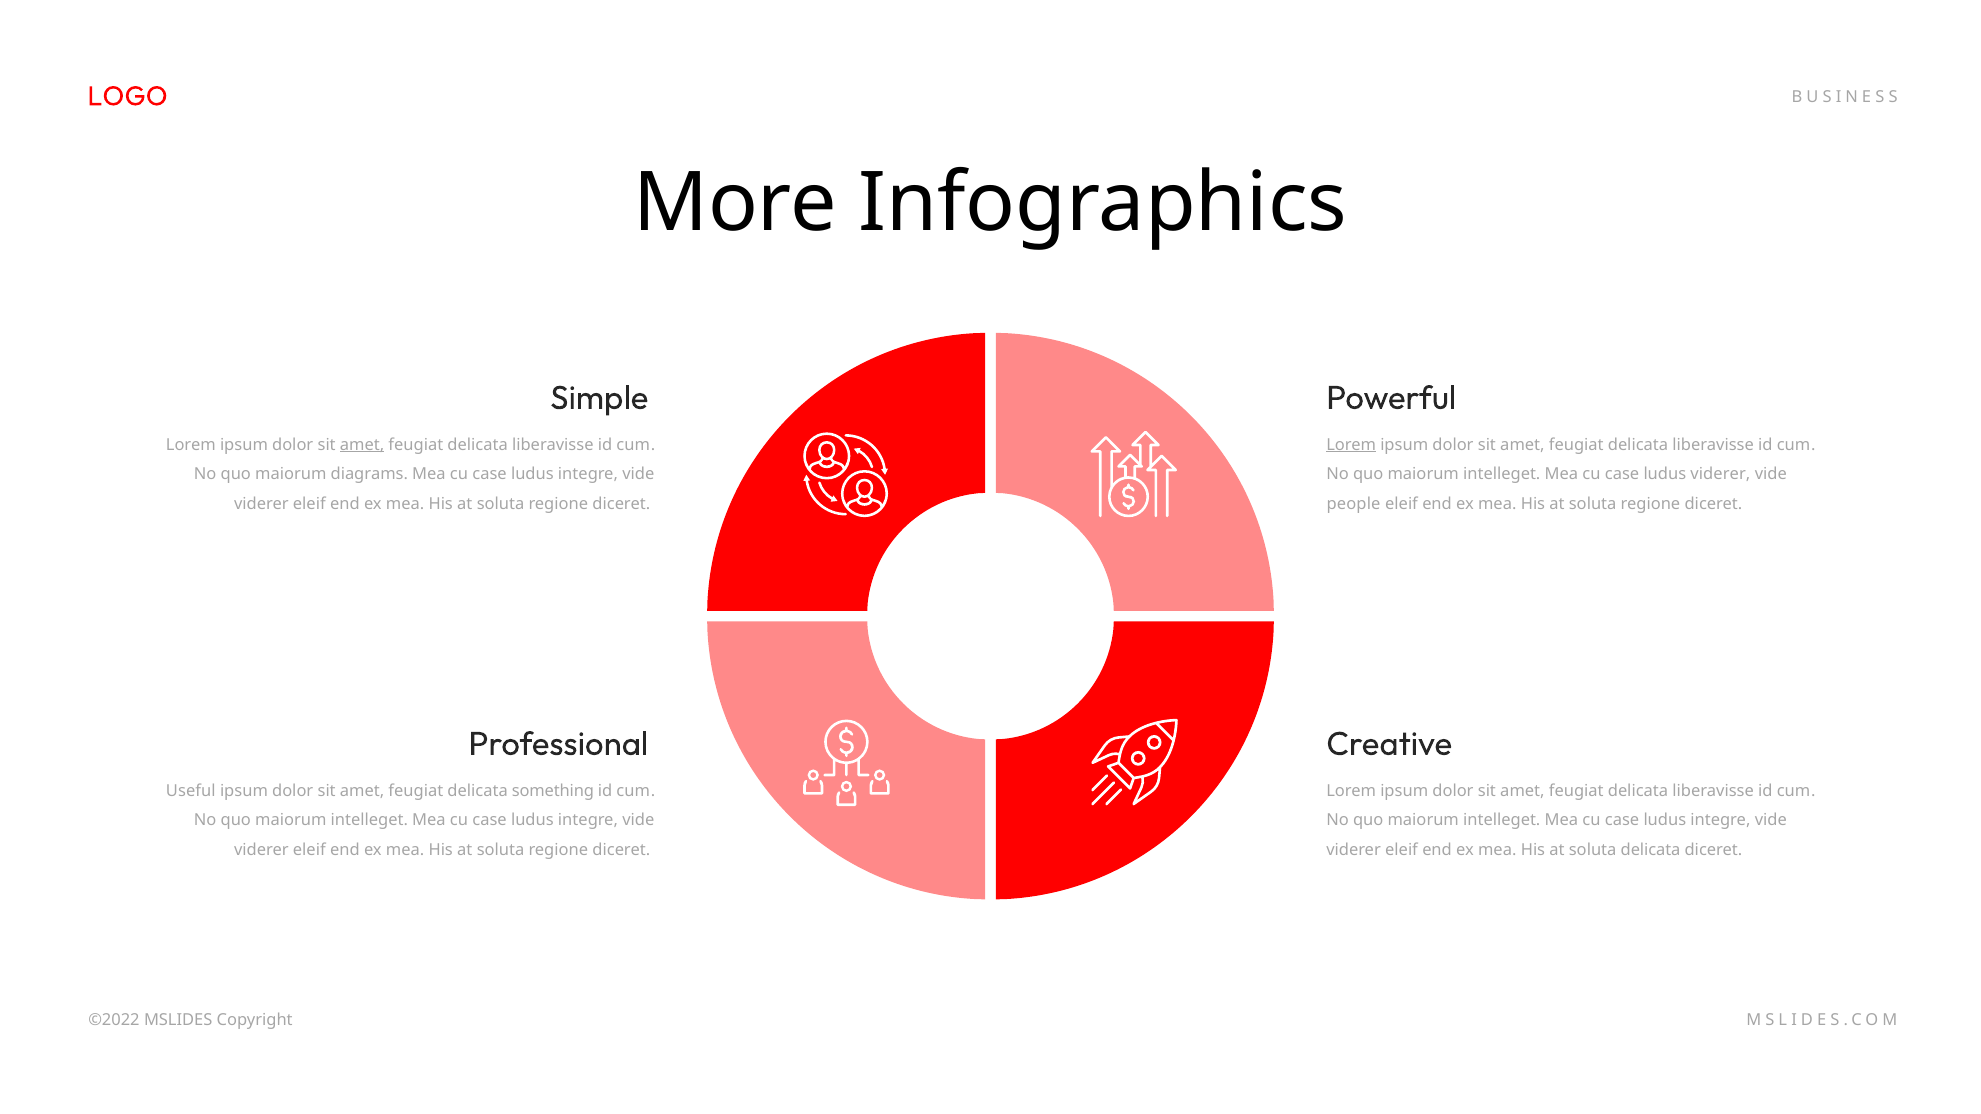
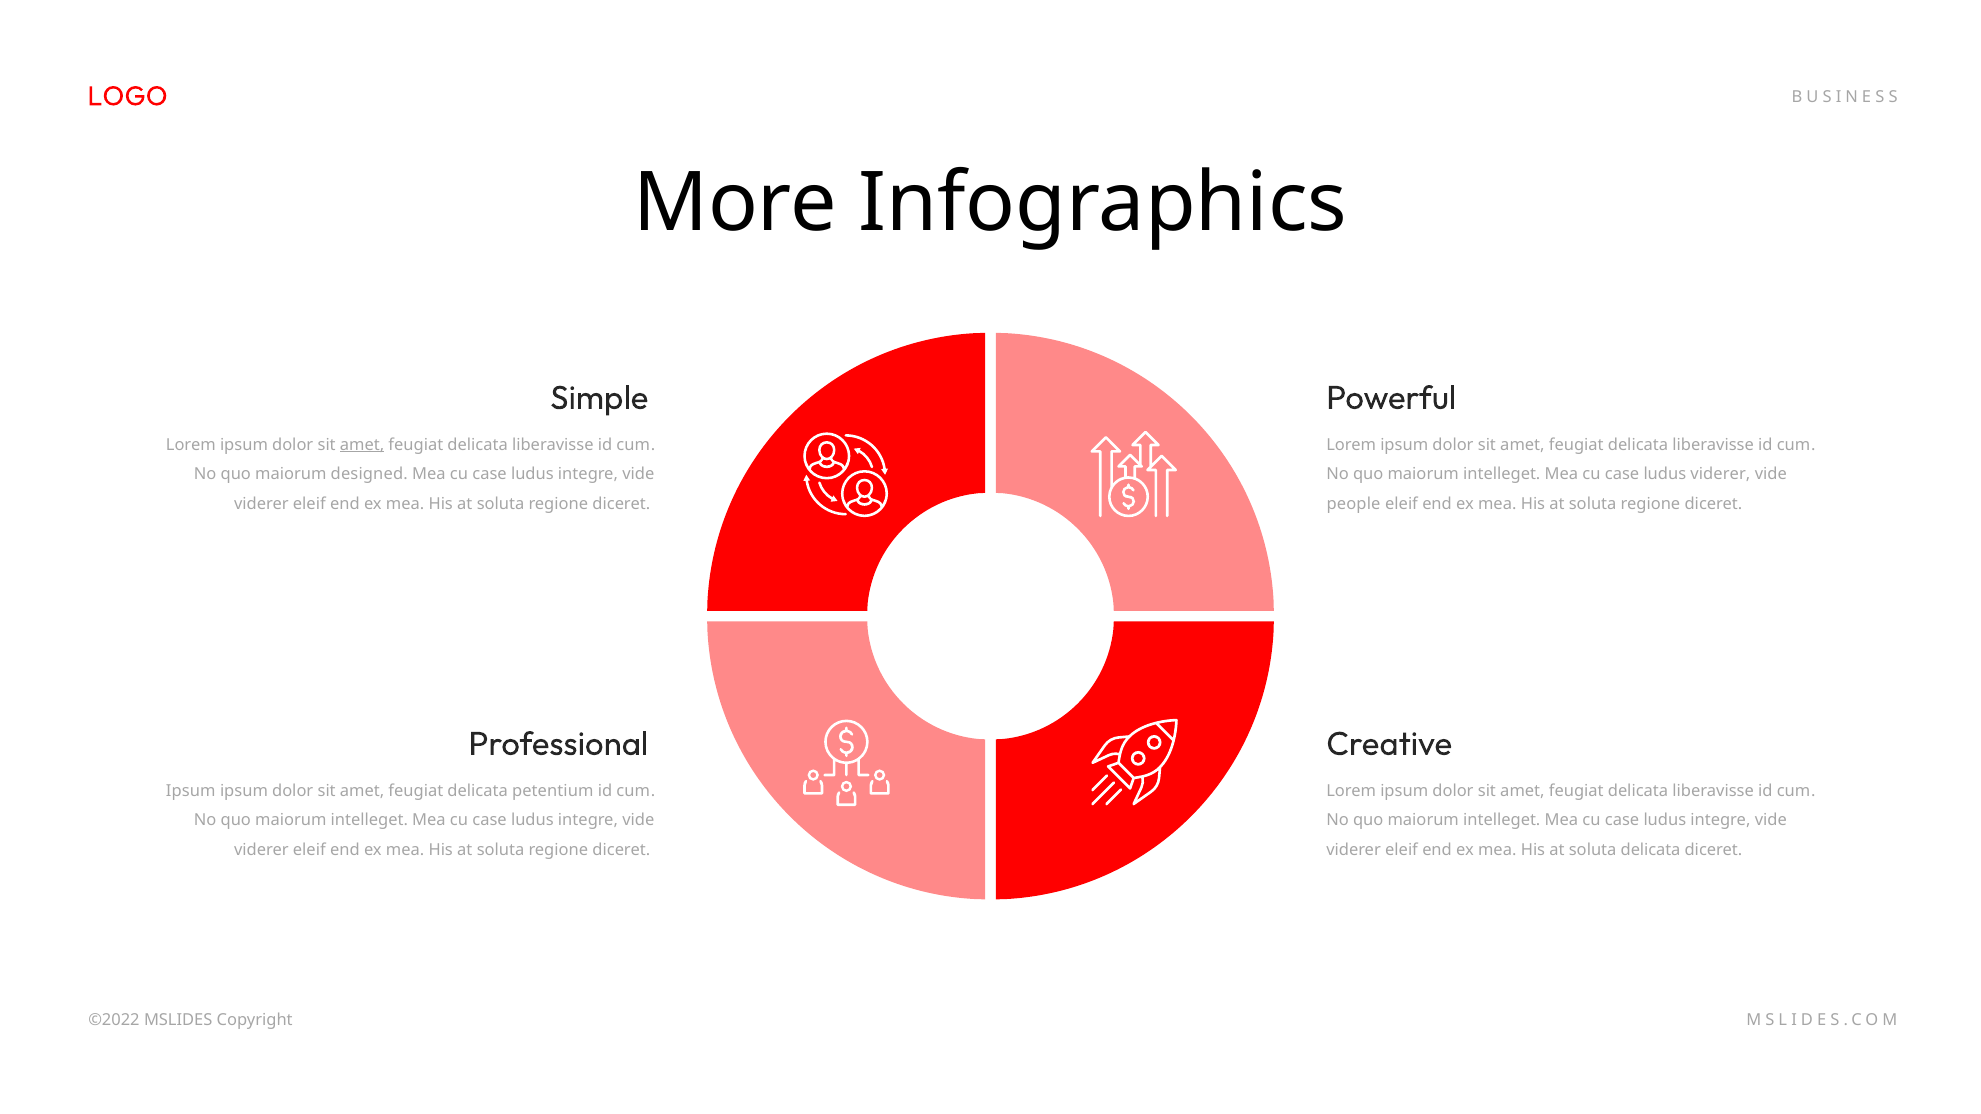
Lorem at (1351, 445) underline: present -> none
diagrams: diagrams -> designed
Useful at (191, 791): Useful -> Ipsum
something: something -> petentium
